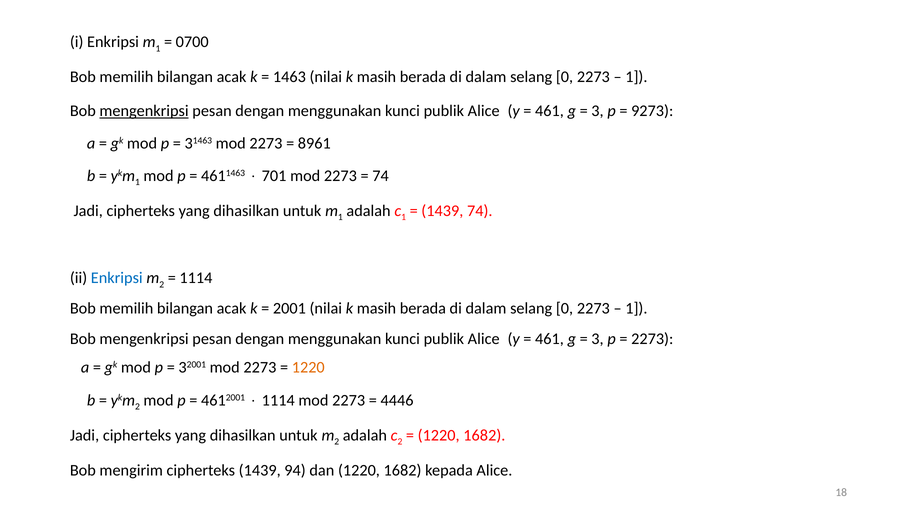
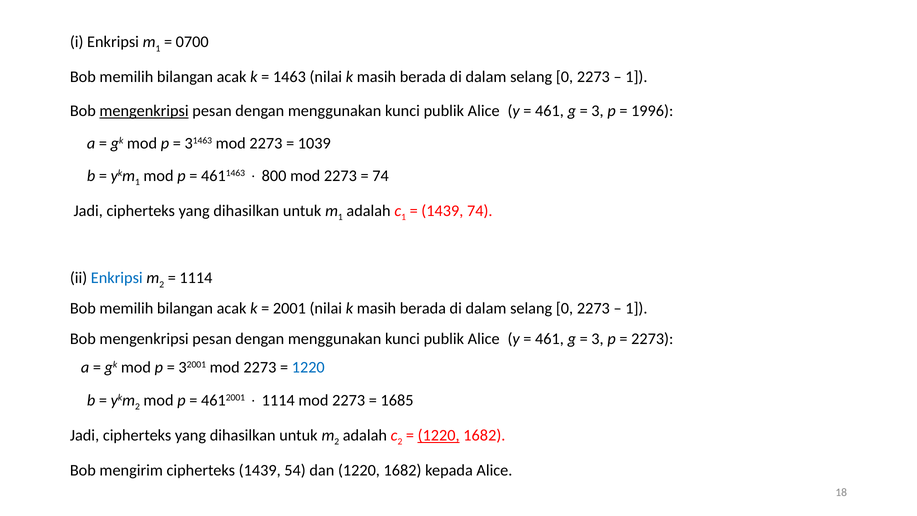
9273: 9273 -> 1996
8961: 8961 -> 1039
701: 701 -> 800
1220 at (308, 367) colour: orange -> blue
4446: 4446 -> 1685
1220 at (439, 435) underline: none -> present
94: 94 -> 54
